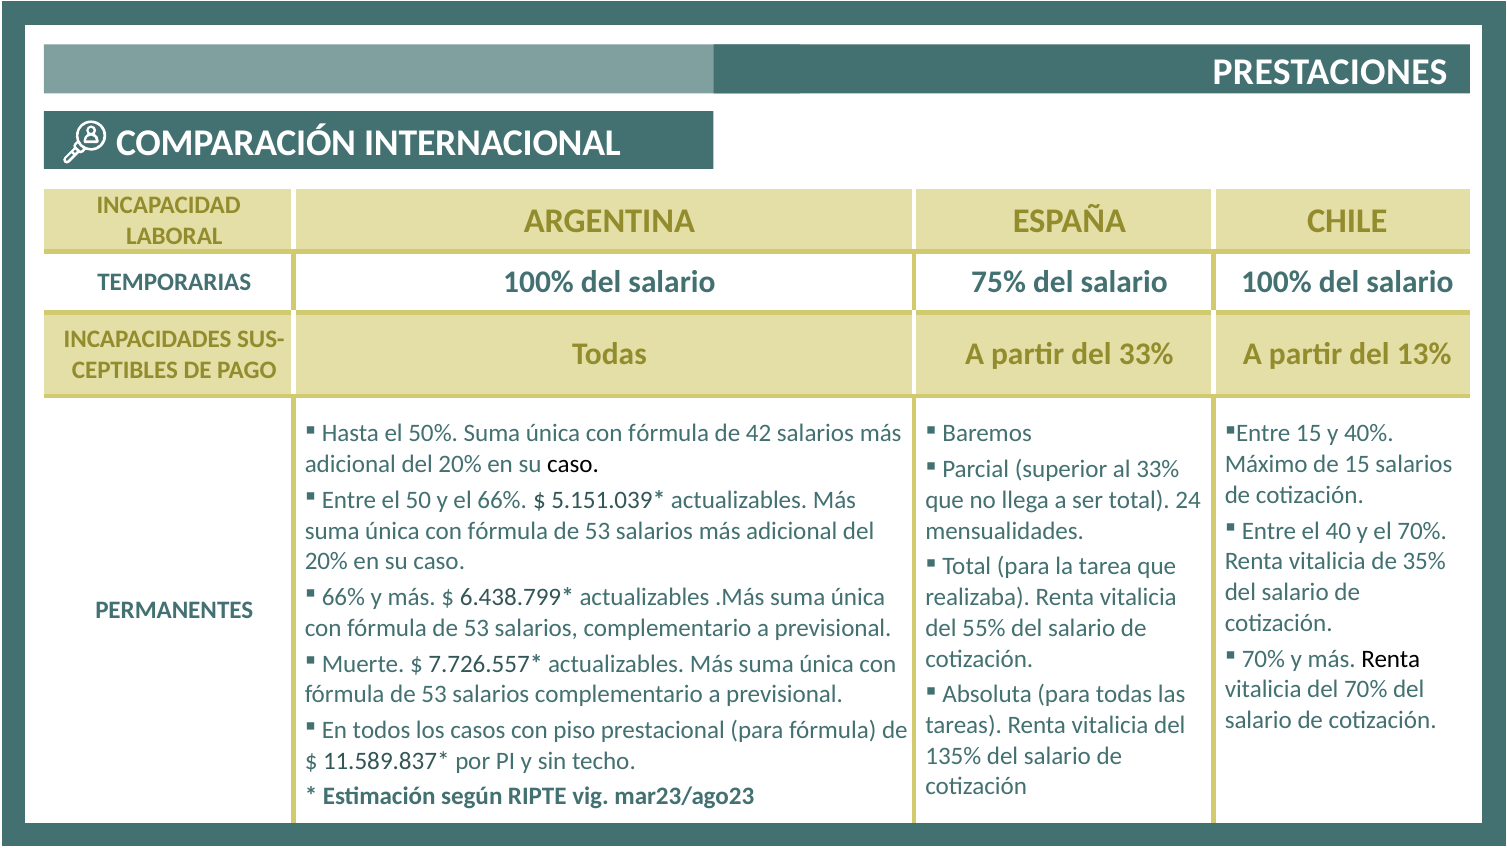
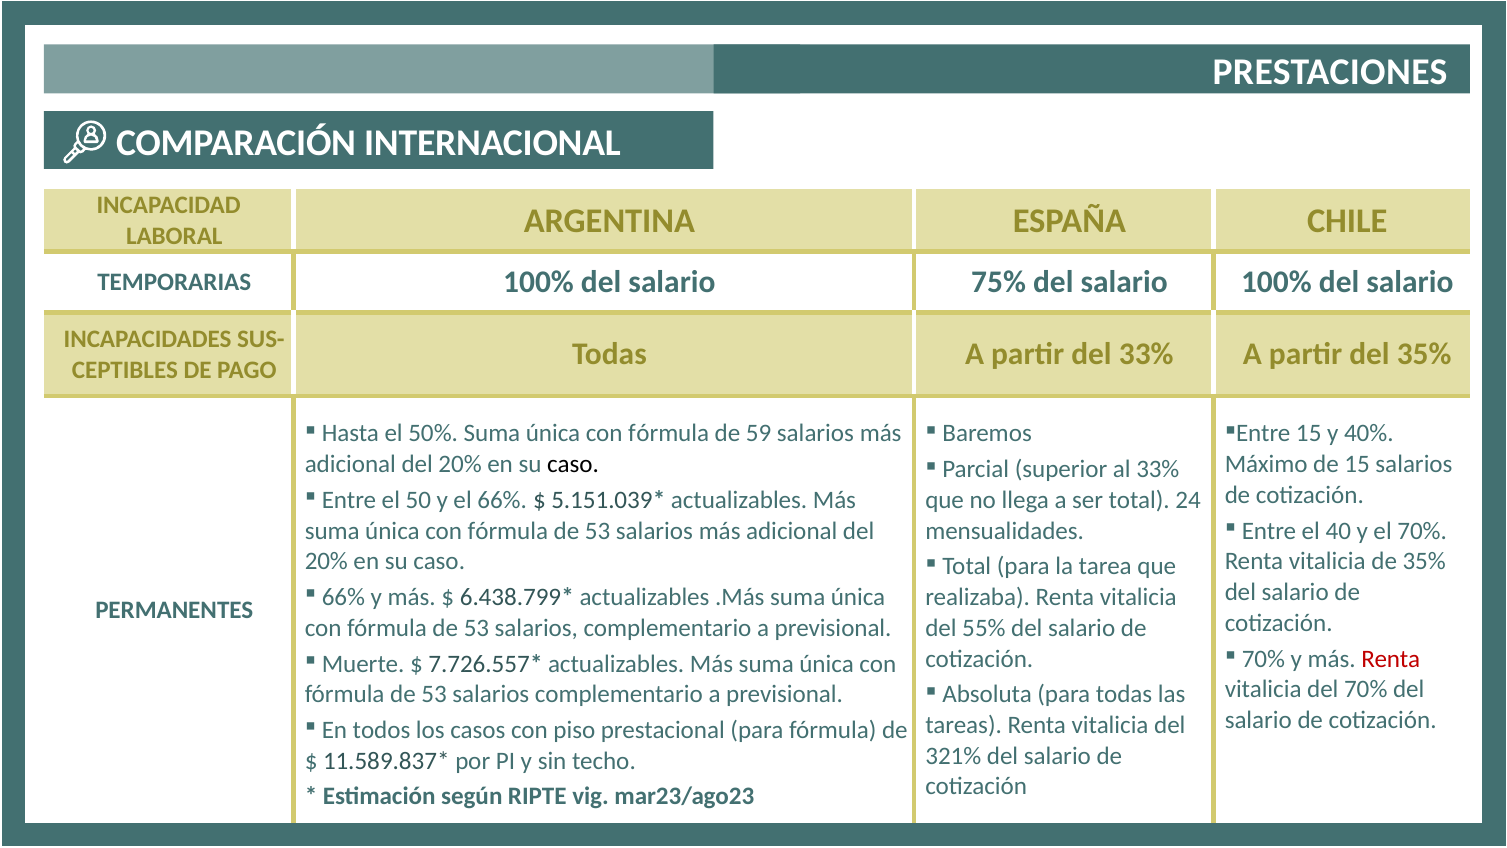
del 13%: 13% -> 35%
42: 42 -> 59
Renta at (1391, 659) colour: black -> red
135%: 135% -> 321%
